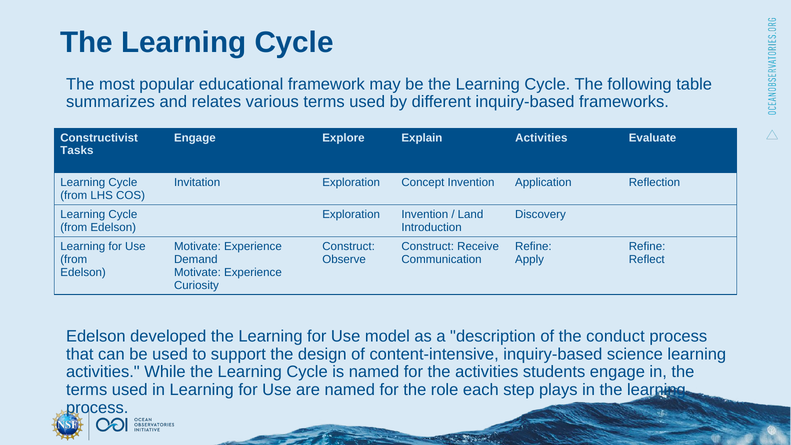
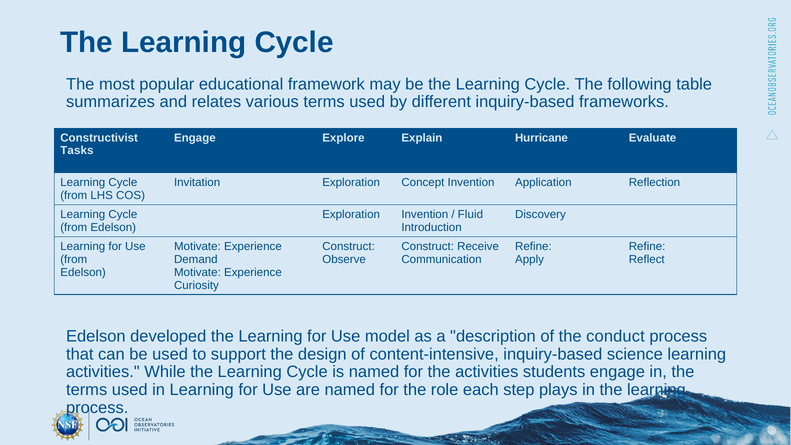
Explain Activities: Activities -> Hurricane
Land: Land -> Fluid
